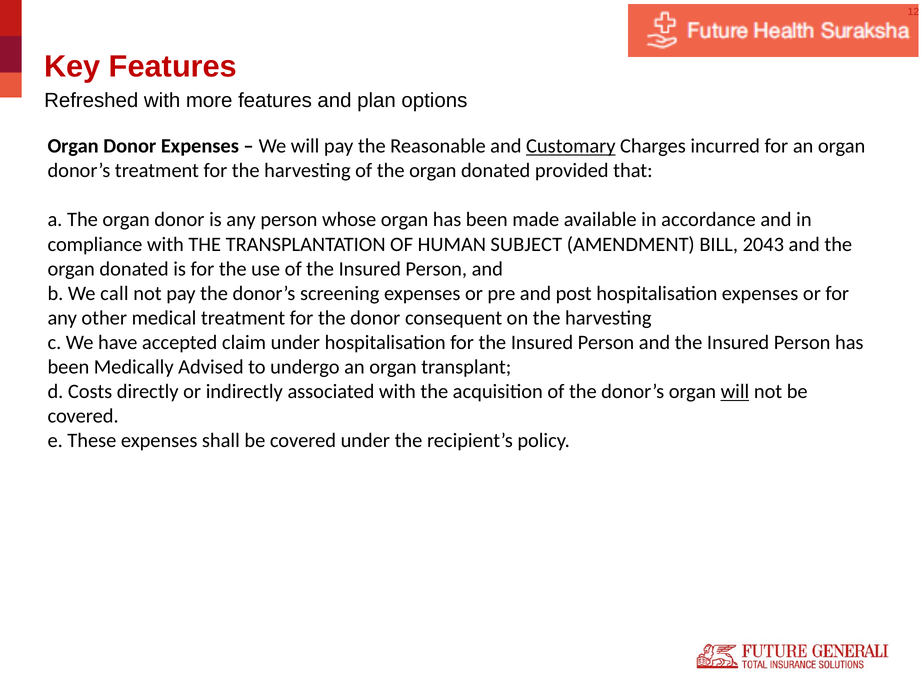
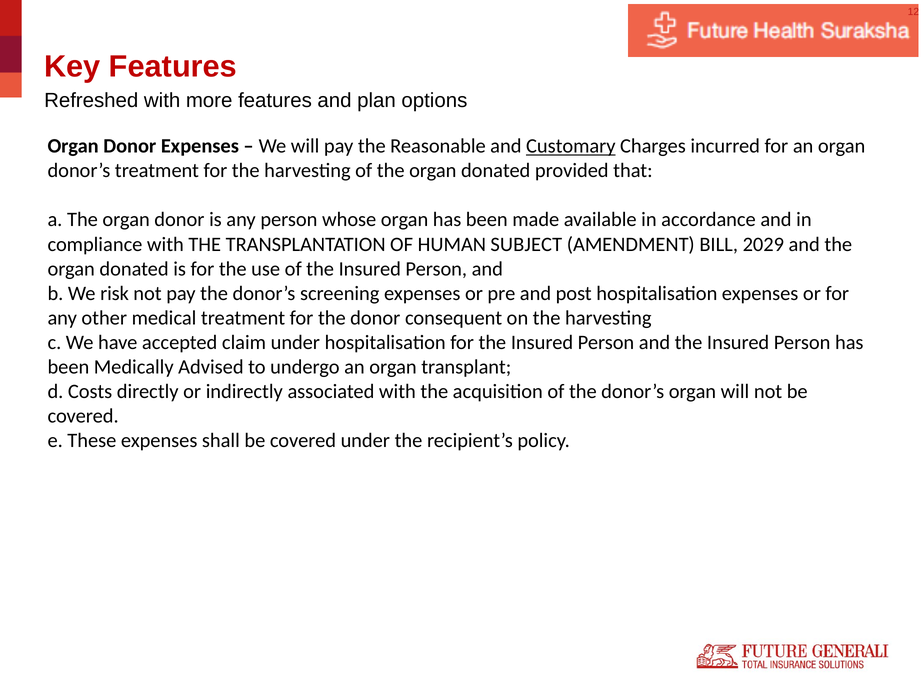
2043: 2043 -> 2029
call: call -> risk
will at (735, 392) underline: present -> none
